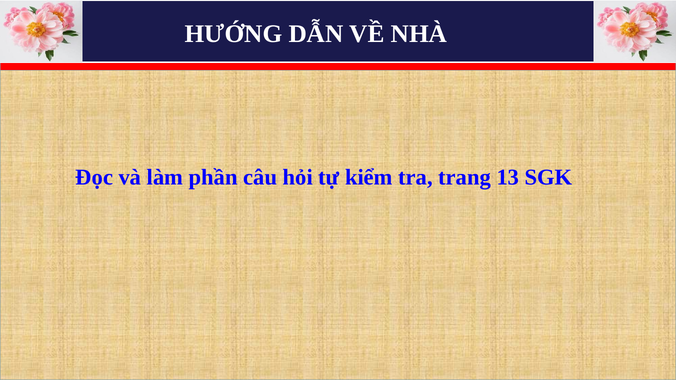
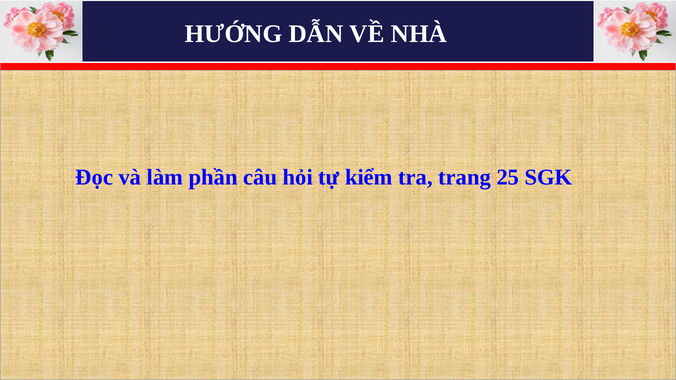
13: 13 -> 25
